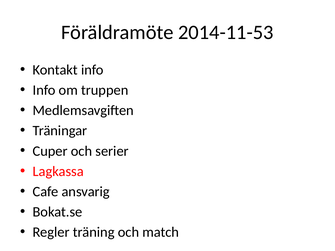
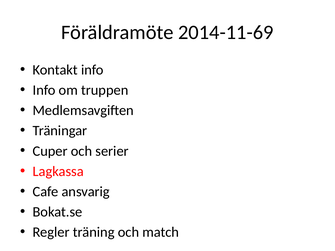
2014-11-53: 2014-11-53 -> 2014-11-69
